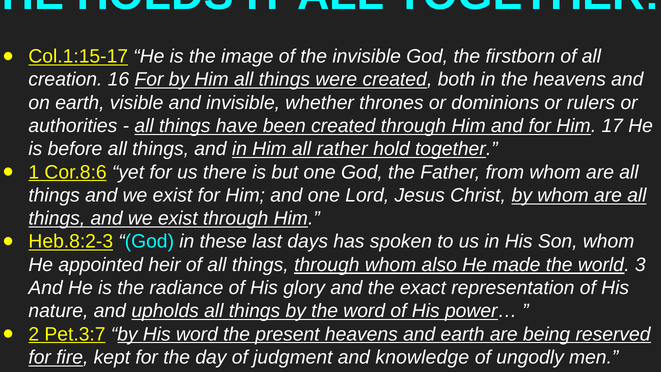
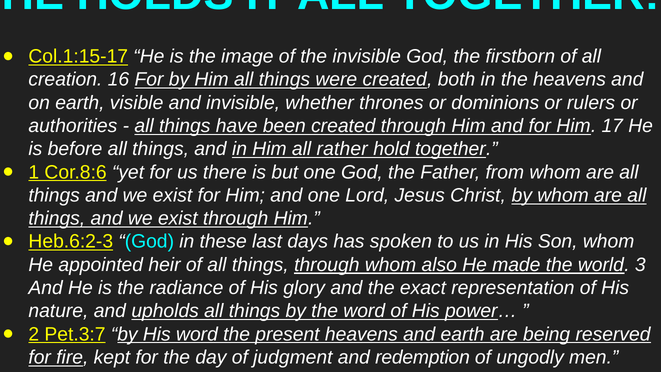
Heb.8:2-3: Heb.8:2-3 -> Heb.6:2-3
knowledge: knowledge -> redemption
